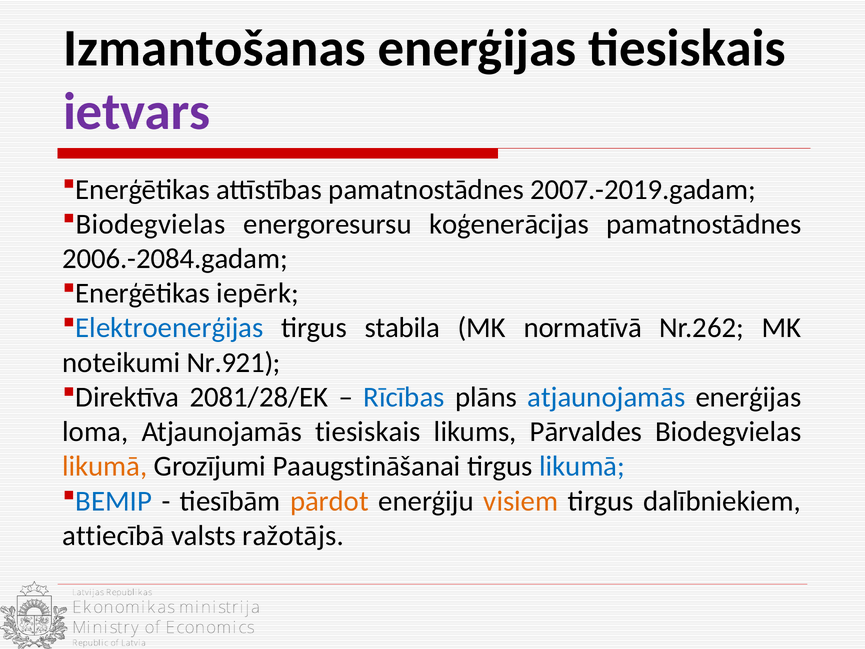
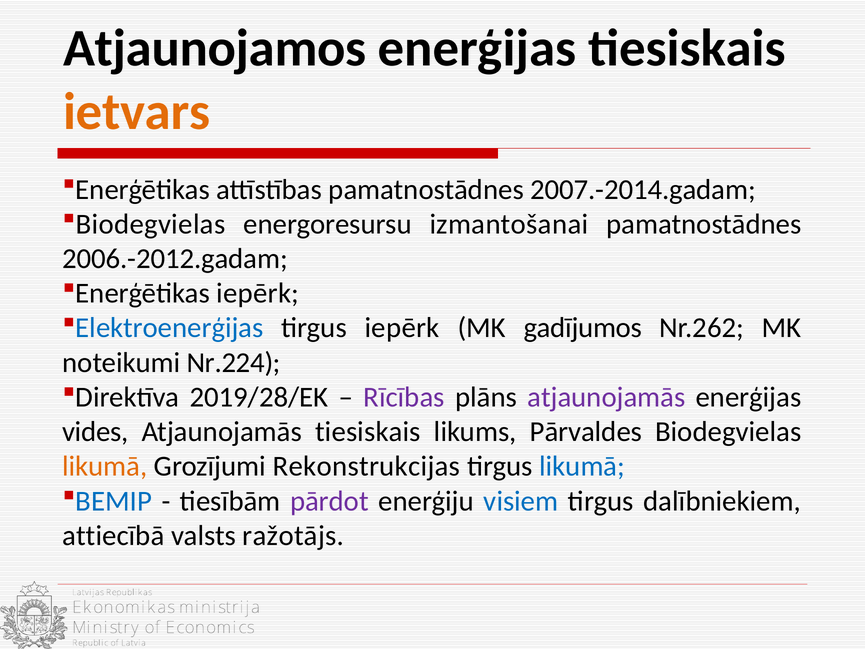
Izmantošanas: Izmantošanas -> Atjaunojamos
ietvars colour: purple -> orange
2007.-2019.gadam: 2007.-2019.gadam -> 2007.-2014.gadam
koģenerācijas: koģenerācijas -> izmantošanai
2006.-2084.gadam: 2006.-2084.gadam -> 2006.-2012.gadam
tirgus stabila: stabila -> iepērk
normatīvā: normatīvā -> gadījumos
Nr.921: Nr.921 -> Nr.224
2081/28/EK: 2081/28/EK -> 2019/28/EK
Rīcības colour: blue -> purple
atjaunojamās at (606, 397) colour: blue -> purple
loma: loma -> vides
Paaugstināšanai: Paaugstināšanai -> Rekonstrukcijas
pārdot colour: orange -> purple
visiem colour: orange -> blue
